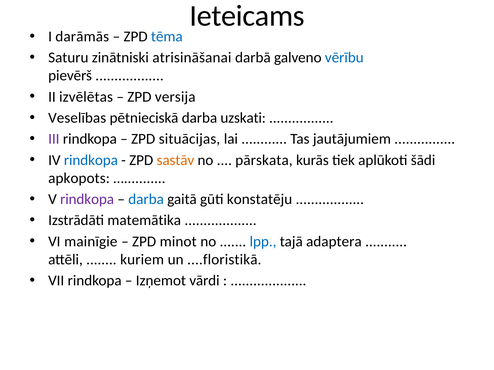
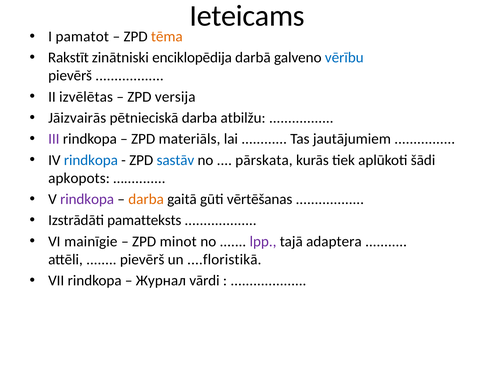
darāmās: darāmās -> pamatot
tēma colour: blue -> orange
Saturu: Saturu -> Rakstīt
atrisināšanai: atrisināšanai -> enciklopēdija
Veselības: Veselības -> Jāizvairās
uzskati: uzskati -> atbilžu
situācijas: situācijas -> materiāls
sastāv colour: orange -> blue
darba at (146, 200) colour: blue -> orange
konstatēju: konstatēju -> vērtēšanas
matemātika: matemātika -> pamatteksts
lpp colour: blue -> purple
kuriem at (142, 260): kuriem -> pievērš
Izņemot: Izņemot -> Журнал
